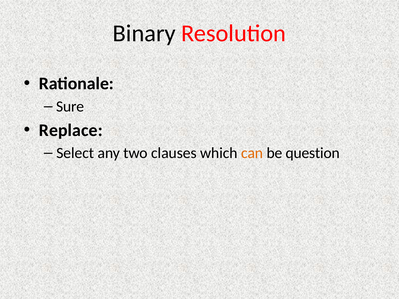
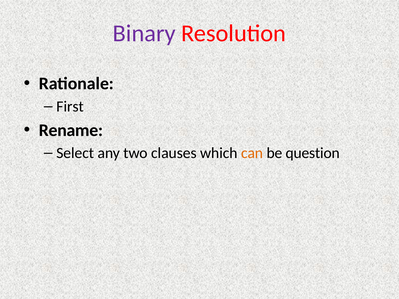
Binary colour: black -> purple
Sure: Sure -> First
Replace: Replace -> Rename
